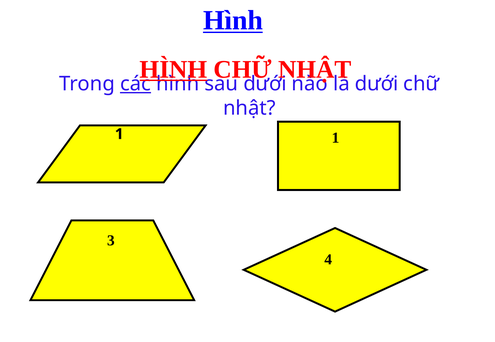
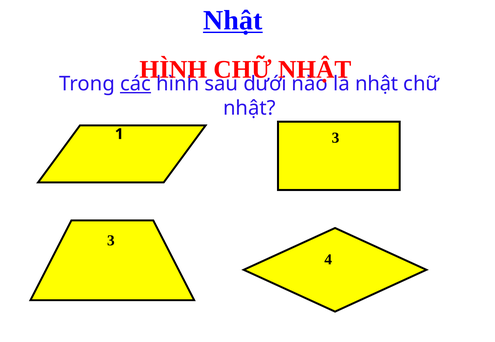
Hình at (233, 20): Hình -> Nhật
HÌNH at (173, 70) underline: present -> none
là dưới: dưới -> nhật
1 1: 1 -> 3
